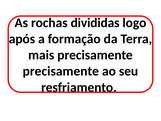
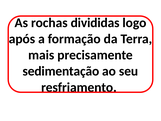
precisamente at (61, 71): precisamente -> sedimentação
